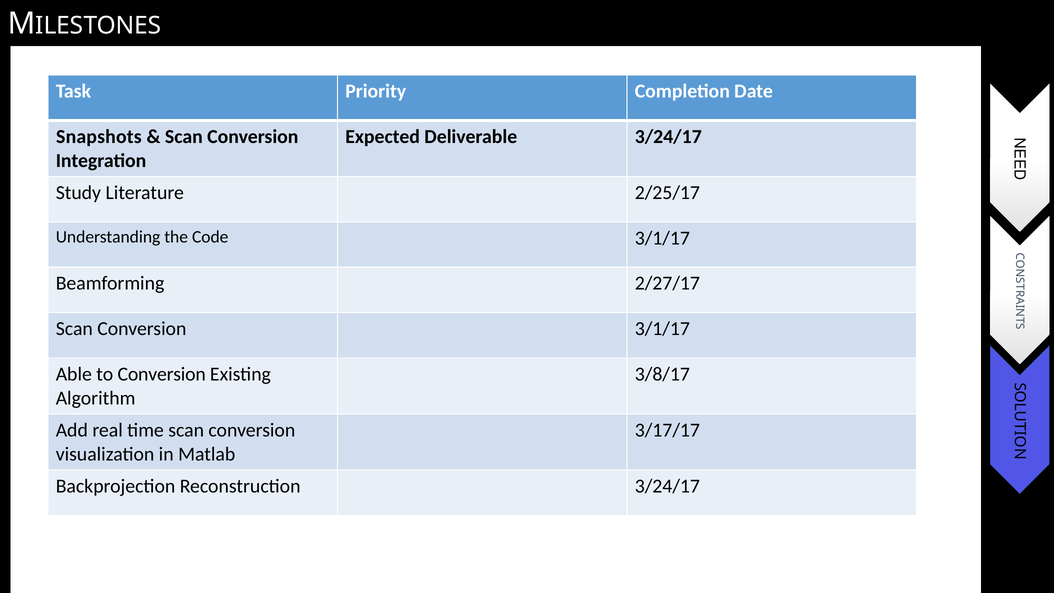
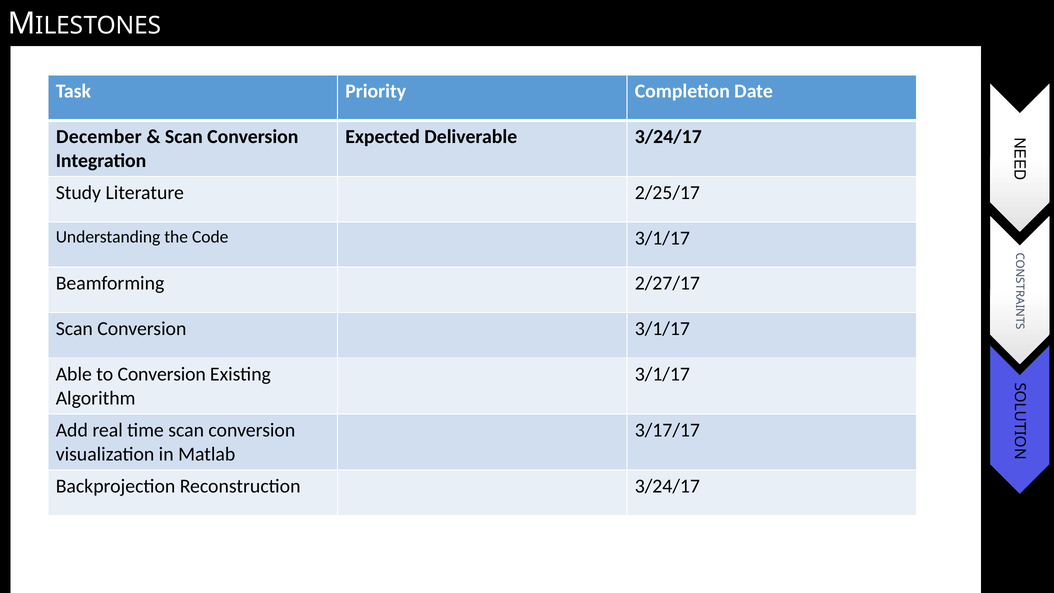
Snapshots: Snapshots -> December
3/8/17 at (662, 374): 3/8/17 -> 3/1/17
